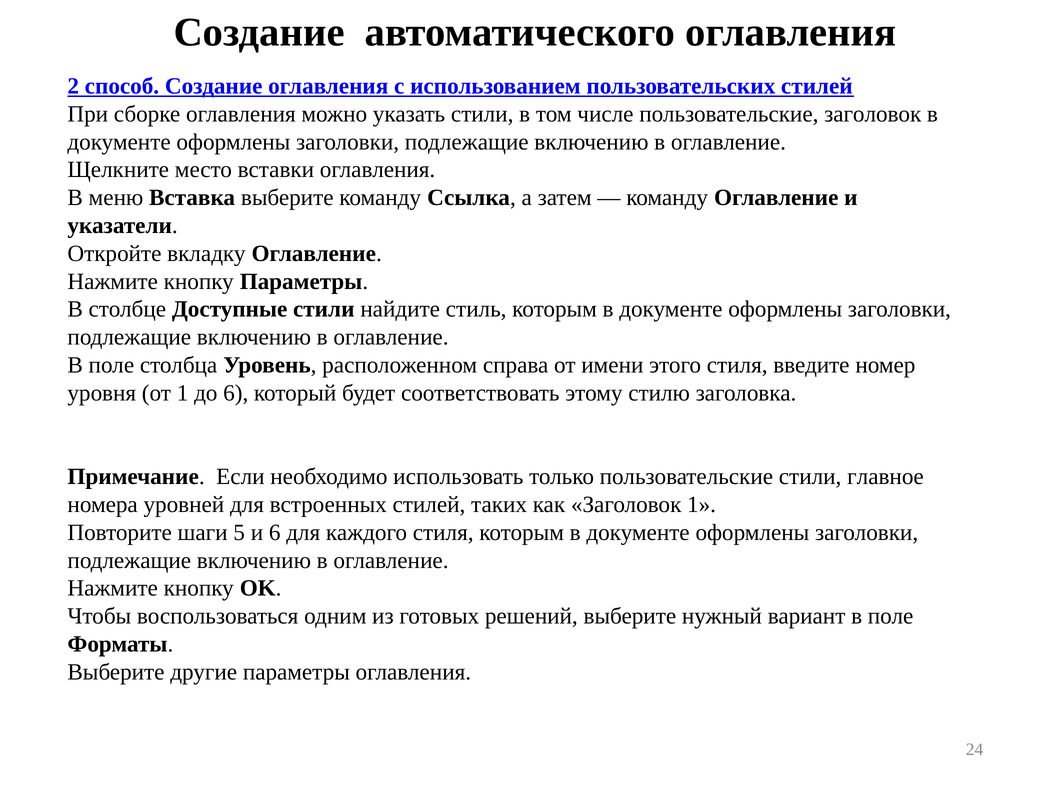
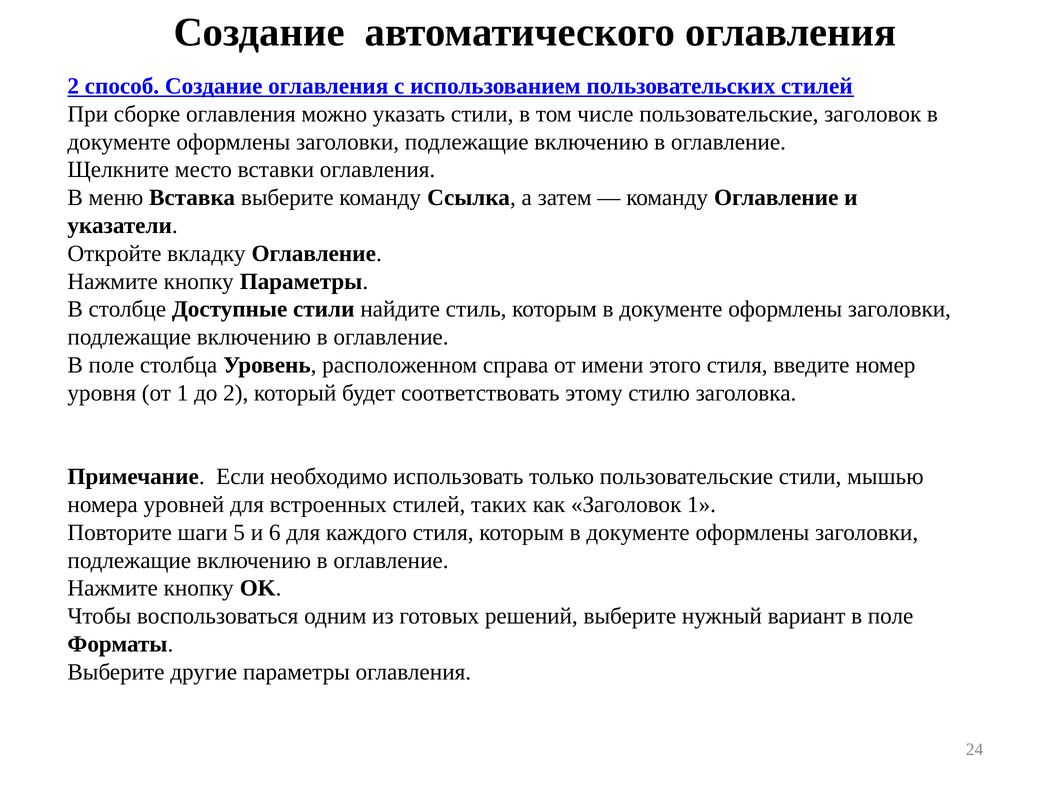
до 6: 6 -> 2
главное: главное -> мышью
